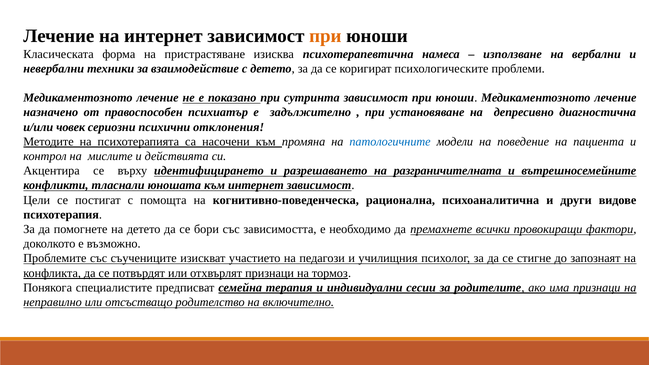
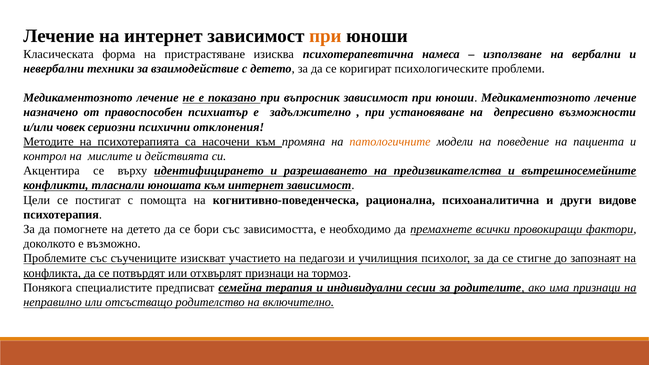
сутринта: сутринта -> въпросник
диагностична: диагностична -> възможности
патологичните colour: blue -> orange
разграничителната: разграничителната -> предизвикателства
